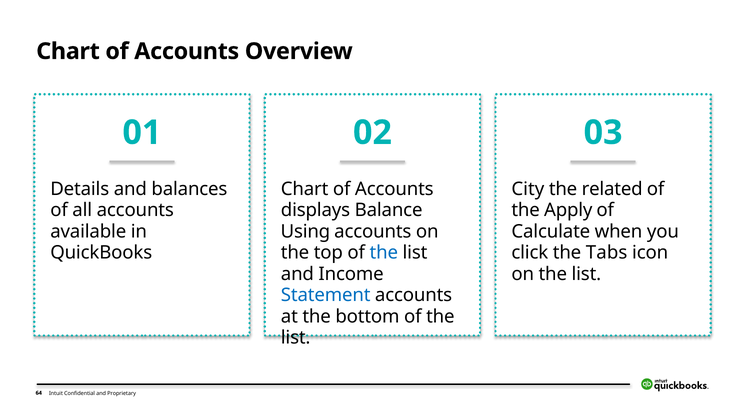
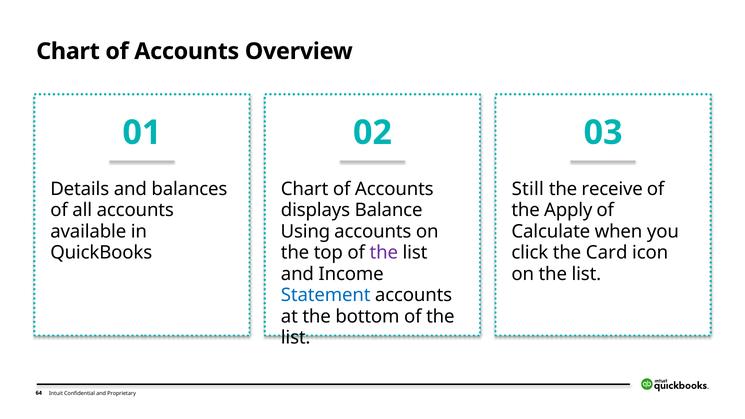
City: City -> Still
related: related -> receive
the at (384, 253) colour: blue -> purple
Tabs: Tabs -> Card
